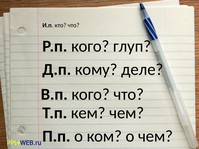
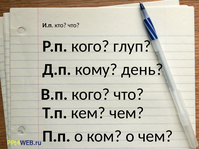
деле: деле -> день
